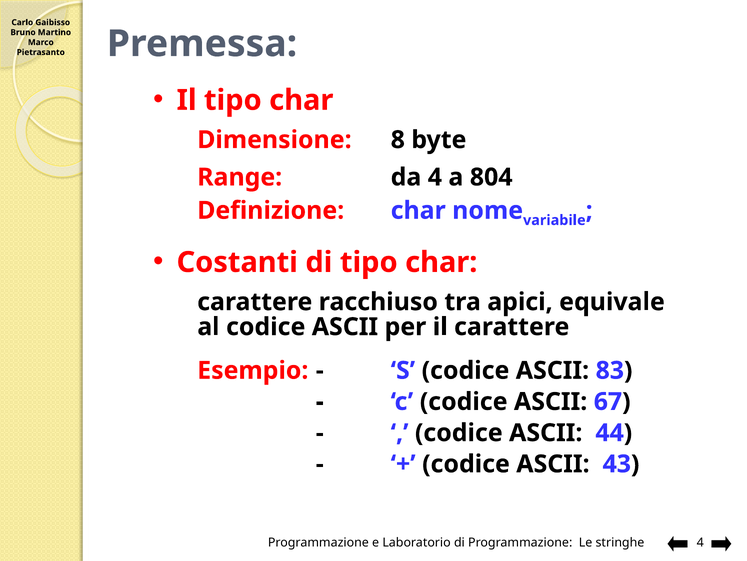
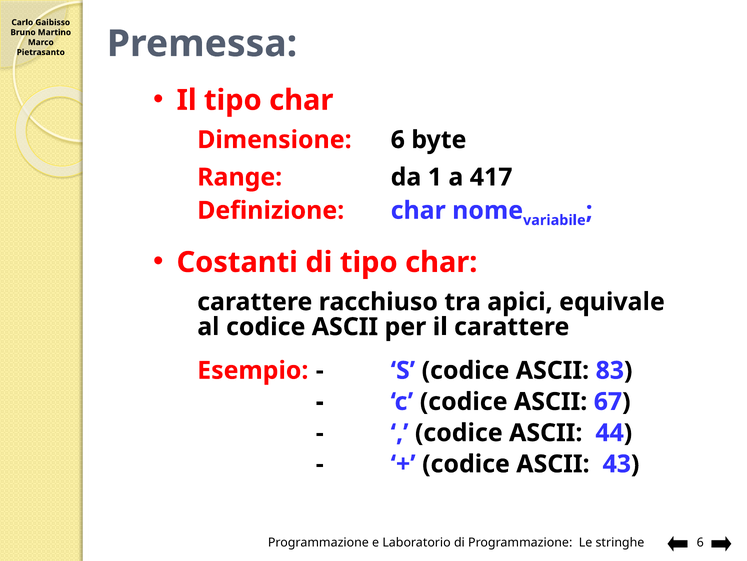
Dimensione 8: 8 -> 6
da 4: 4 -> 1
804: 804 -> 417
stringhe 4: 4 -> 6
